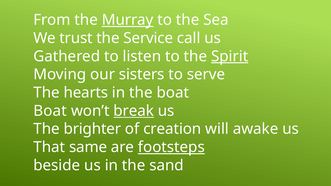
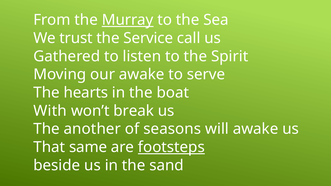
Spirit underline: present -> none
our sisters: sisters -> awake
Boat at (50, 111): Boat -> With
break underline: present -> none
brighter: brighter -> another
creation: creation -> seasons
